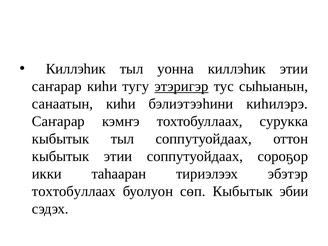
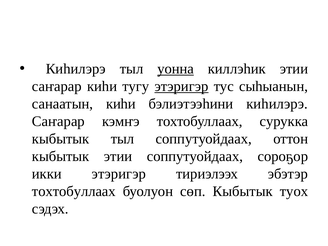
Киллэһик at (76, 69): Киллэһик -> Киһилэрэ
уонна underline: none -> present
икки таһааран: таһааран -> этэригэр
эбии: эбии -> туох
